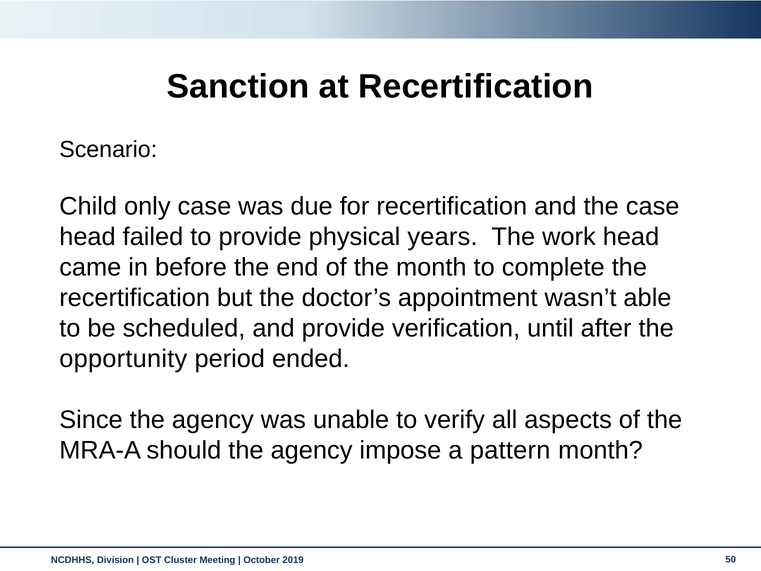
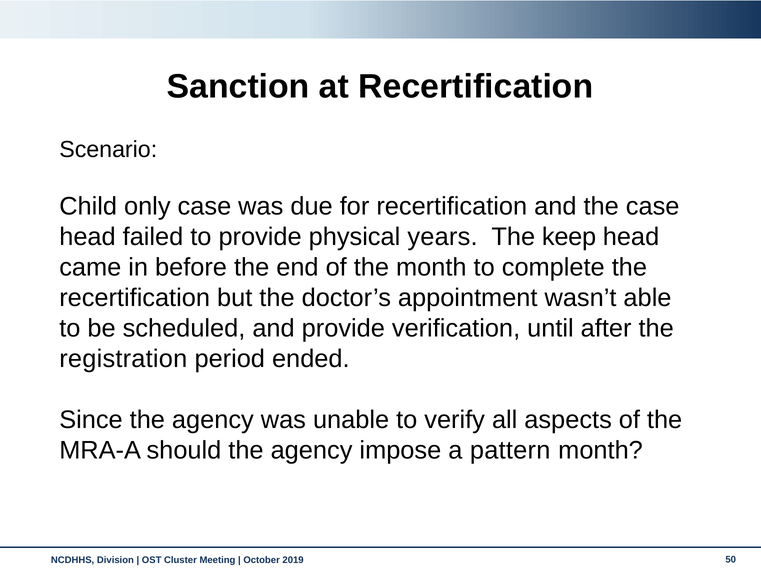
work: work -> keep
opportunity: opportunity -> registration
